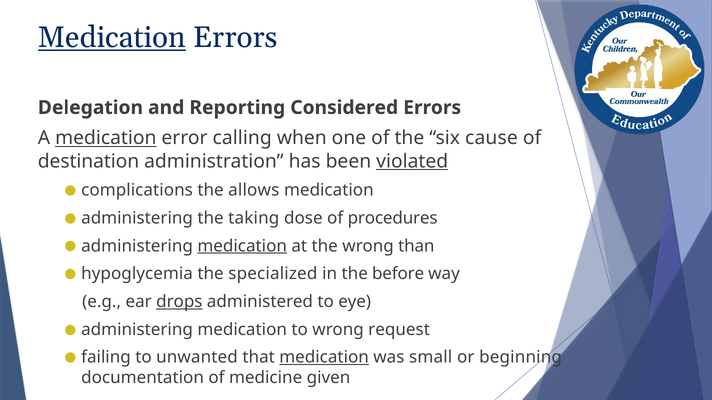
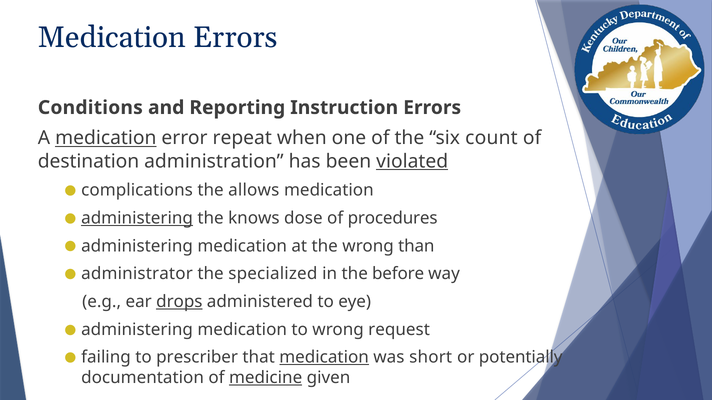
Medication at (112, 38) underline: present -> none
Delegation: Delegation -> Conditions
Considered: Considered -> Instruction
calling: calling -> repeat
cause: cause -> count
administering at (137, 218) underline: none -> present
taking: taking -> knows
medication at (242, 246) underline: present -> none
hypoglycemia: hypoglycemia -> administrator
unwanted: unwanted -> prescriber
small: small -> short
beginning: beginning -> potentially
medicine underline: none -> present
